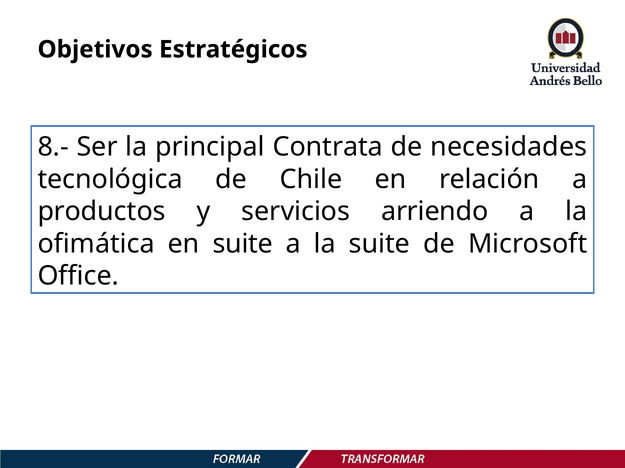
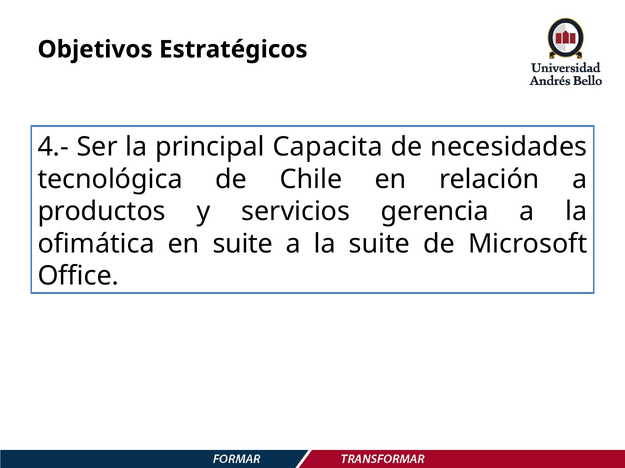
8.-: 8.- -> 4.-
Contrata: Contrata -> Capacita
arriendo: arriendo -> gerencia
